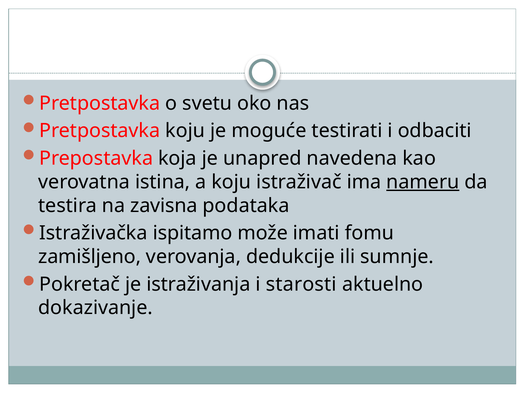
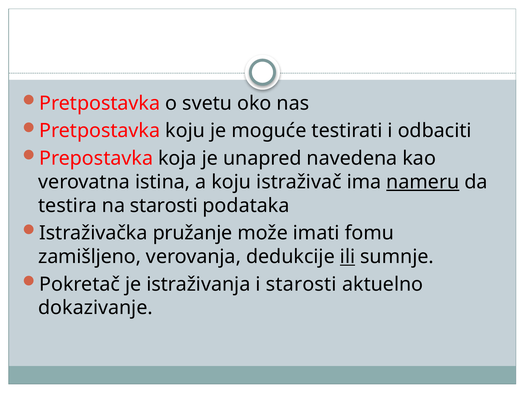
na zavisna: zavisna -> starosti
ispitamo: ispitamo -> pružanje
ili underline: none -> present
